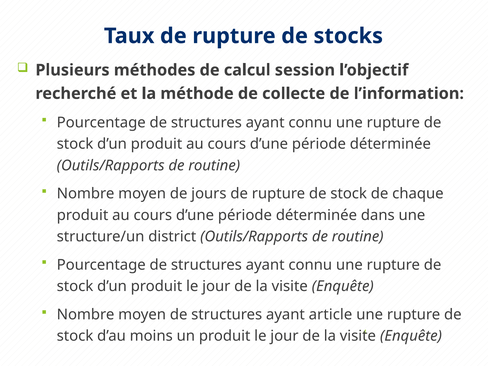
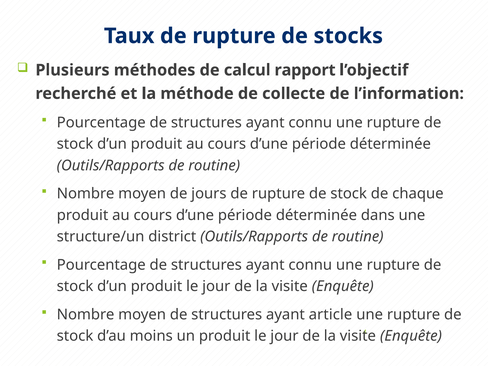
session: session -> rapport
